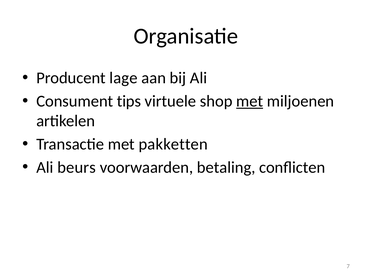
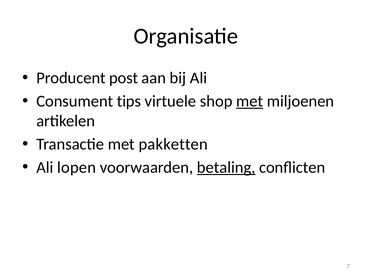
lage: lage -> post
beurs: beurs -> lopen
betaling underline: none -> present
